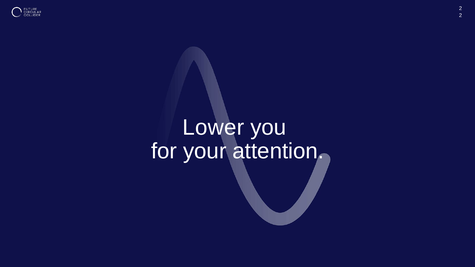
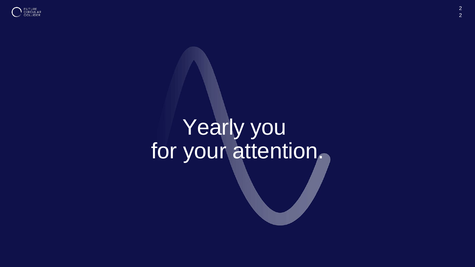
Lower: Lower -> Yearly
